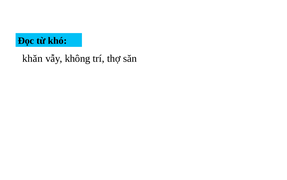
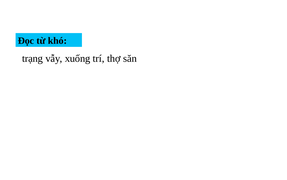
khăn: khăn -> trạng
không: không -> xuống
